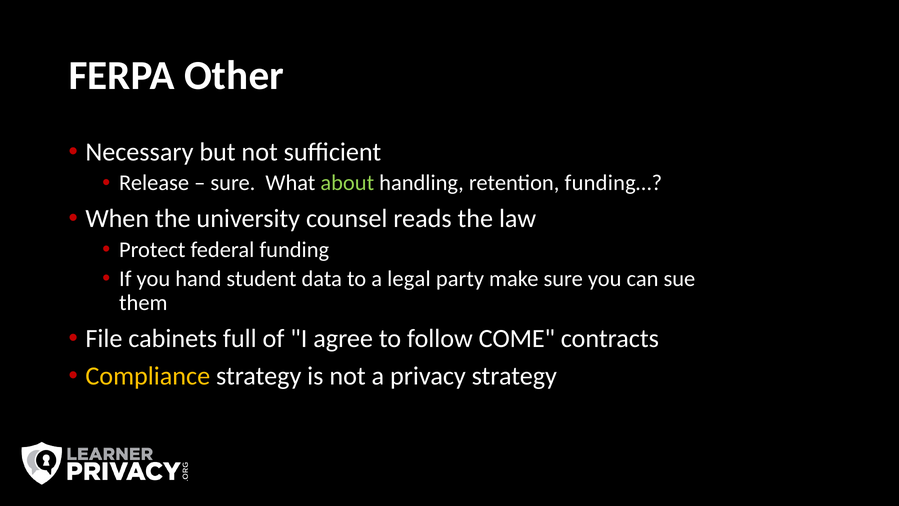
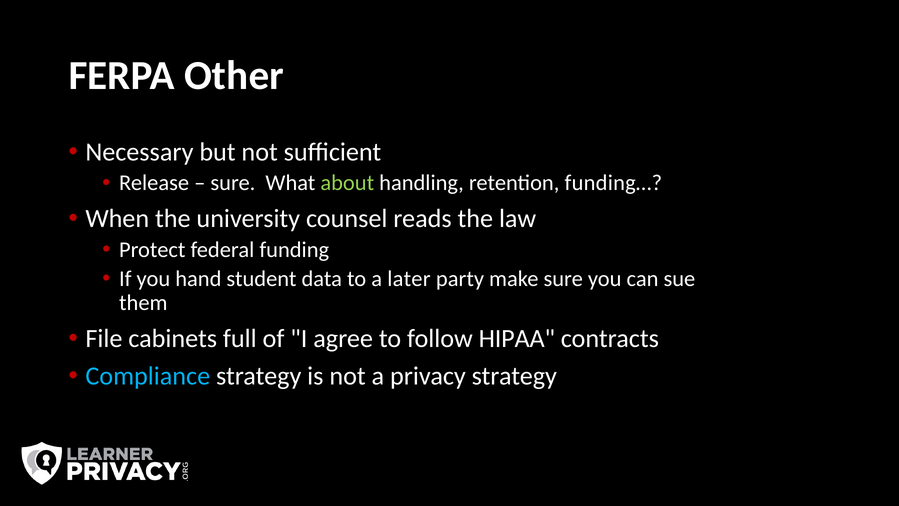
legal: legal -> later
COME: COME -> HIPAA
Compliance colour: yellow -> light blue
